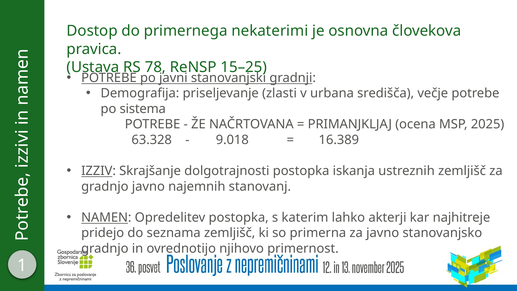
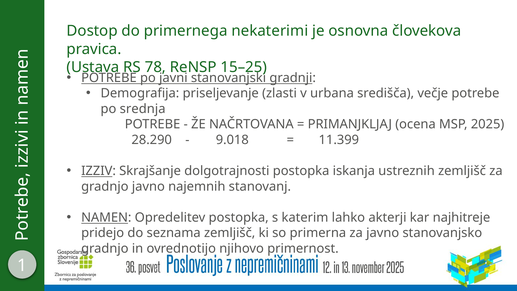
sistema: sistema -> srednja
63.328: 63.328 -> 28.290
16.389: 16.389 -> 11.399
